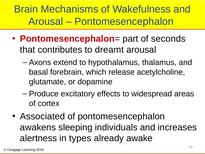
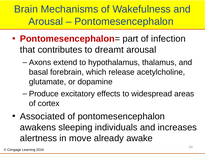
seconds: seconds -> infection
types: types -> move
